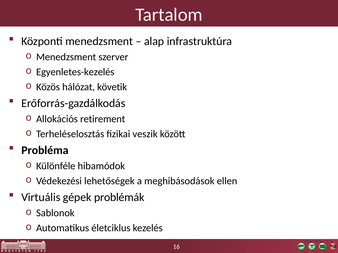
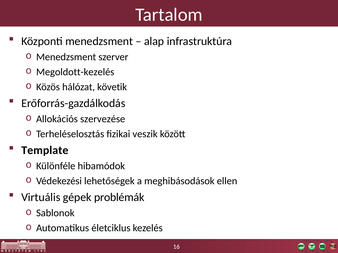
Egyenletes-kezelés: Egyenletes-kezelés -> Megoldott-kezelés
retirement: retirement -> szervezése
Probléma: Probléma -> Template
